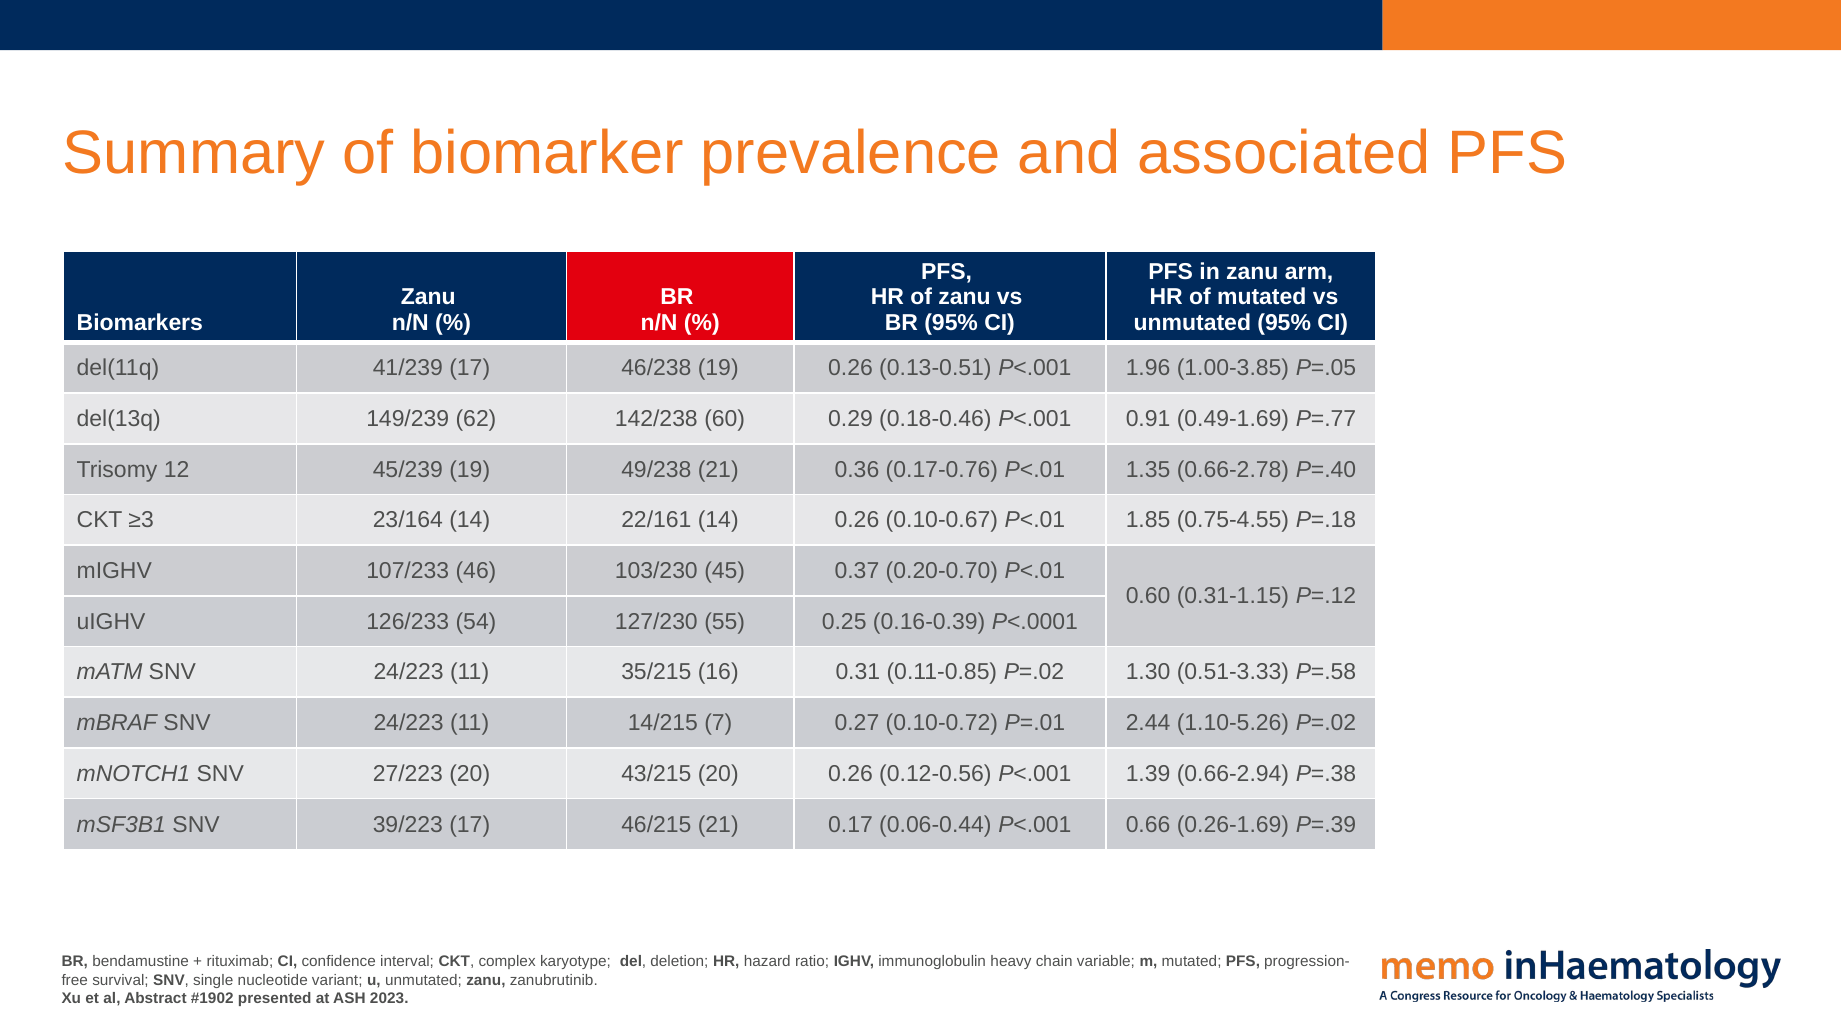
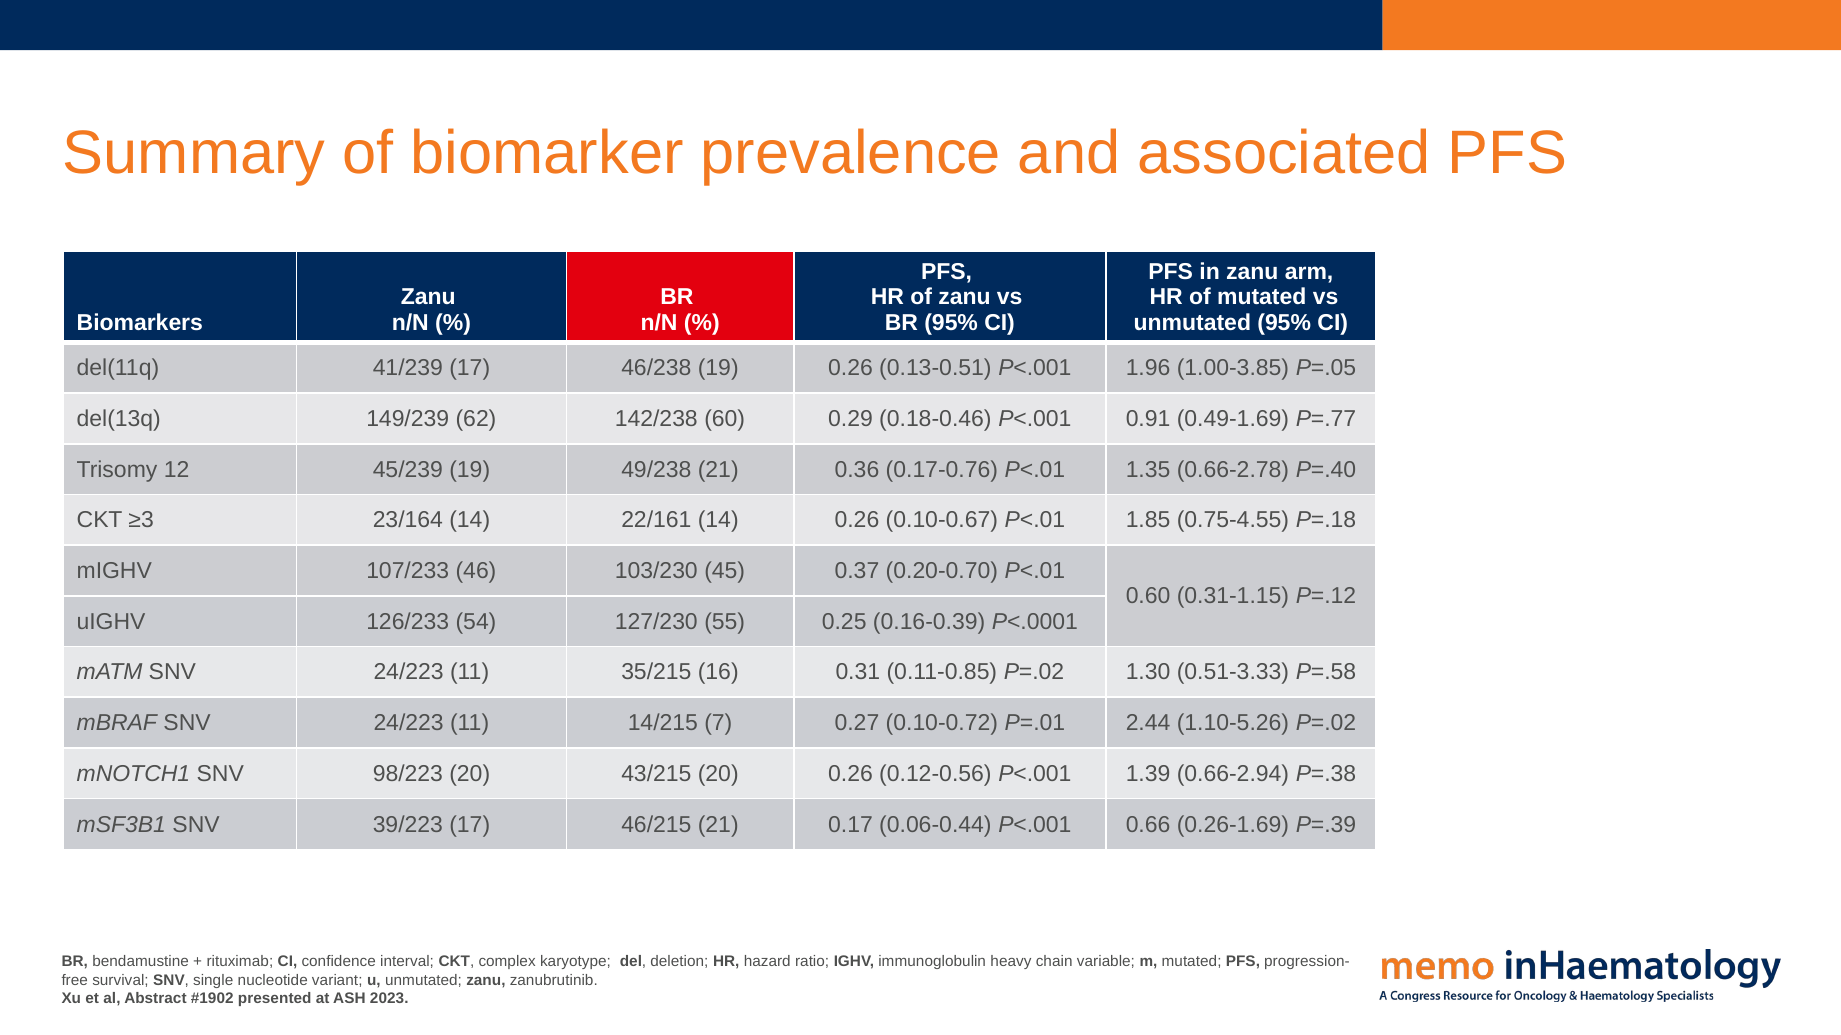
27/223: 27/223 -> 98/223
